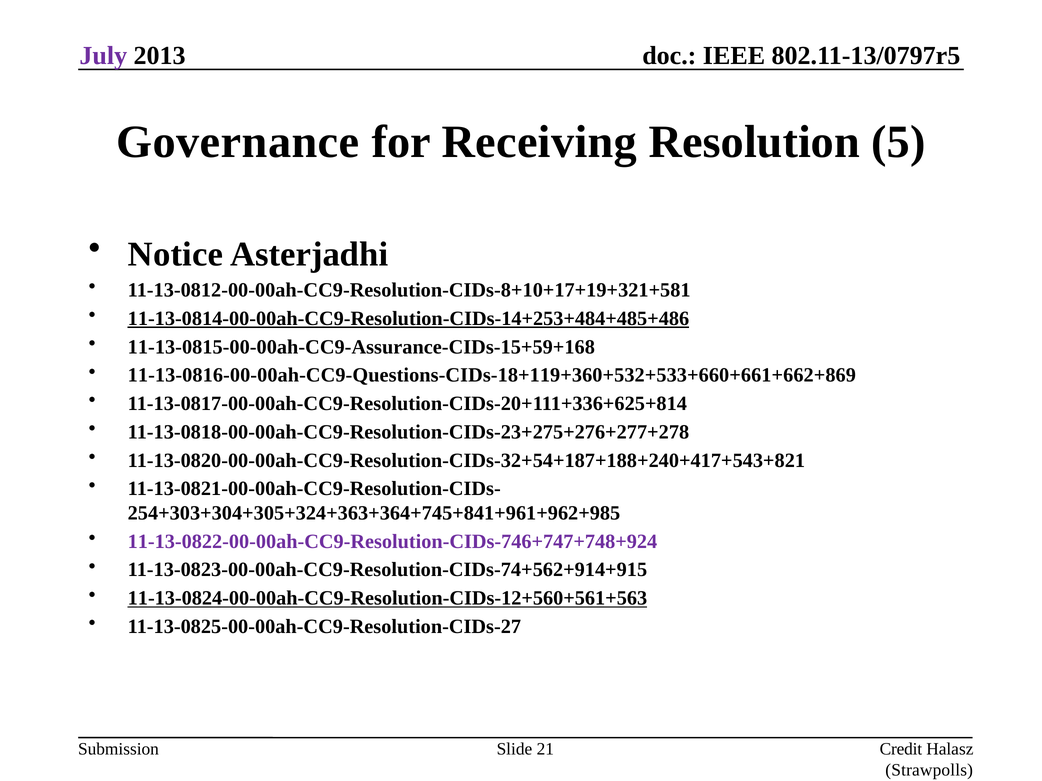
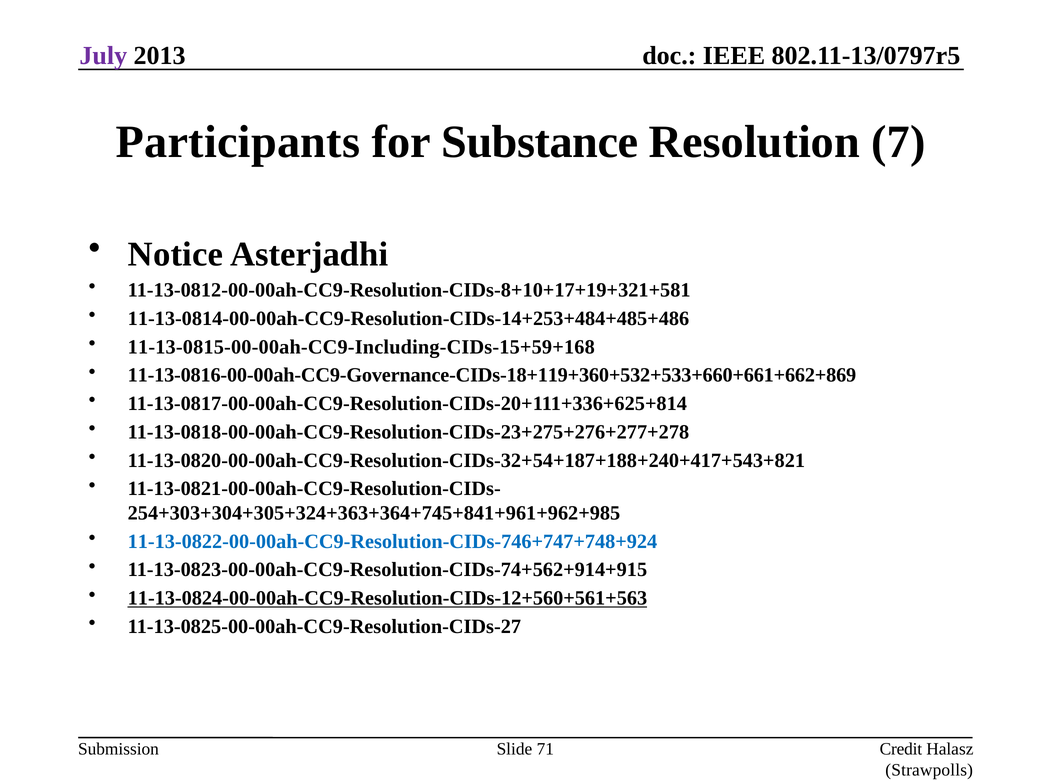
Governance: Governance -> Participants
Receiving: Receiving -> Substance
5: 5 -> 7
11-13-0814-00-00ah-CC9-Resolution-CIDs-14+253+484+485+486 underline: present -> none
11-13-0815-00-00ah-CC9-Assurance-CIDs-15+59+168: 11-13-0815-00-00ah-CC9-Assurance-CIDs-15+59+168 -> 11-13-0815-00-00ah-CC9-Including-CIDs-15+59+168
11-13-0816-00-00ah-CC9-Questions-CIDs-18+119+360+532+533+660+661+662+869: 11-13-0816-00-00ah-CC9-Questions-CIDs-18+119+360+532+533+660+661+662+869 -> 11-13-0816-00-00ah-CC9-Governance-CIDs-18+119+360+532+533+660+661+662+869
11-13-0822-00-00ah-CC9-Resolution-CIDs-746+747+748+924 colour: purple -> blue
21: 21 -> 71
